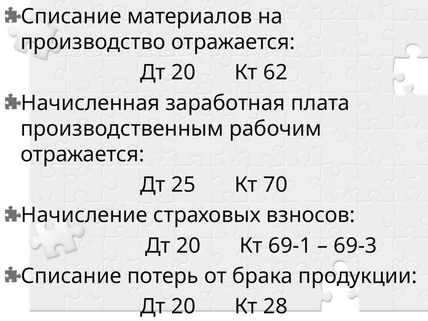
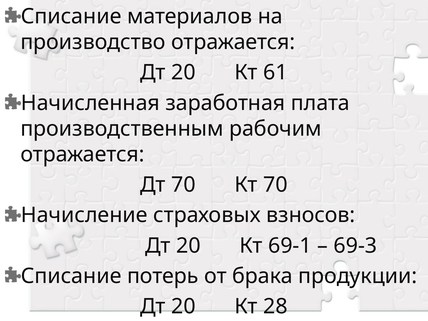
62: 62 -> 61
Дт 25: 25 -> 70
